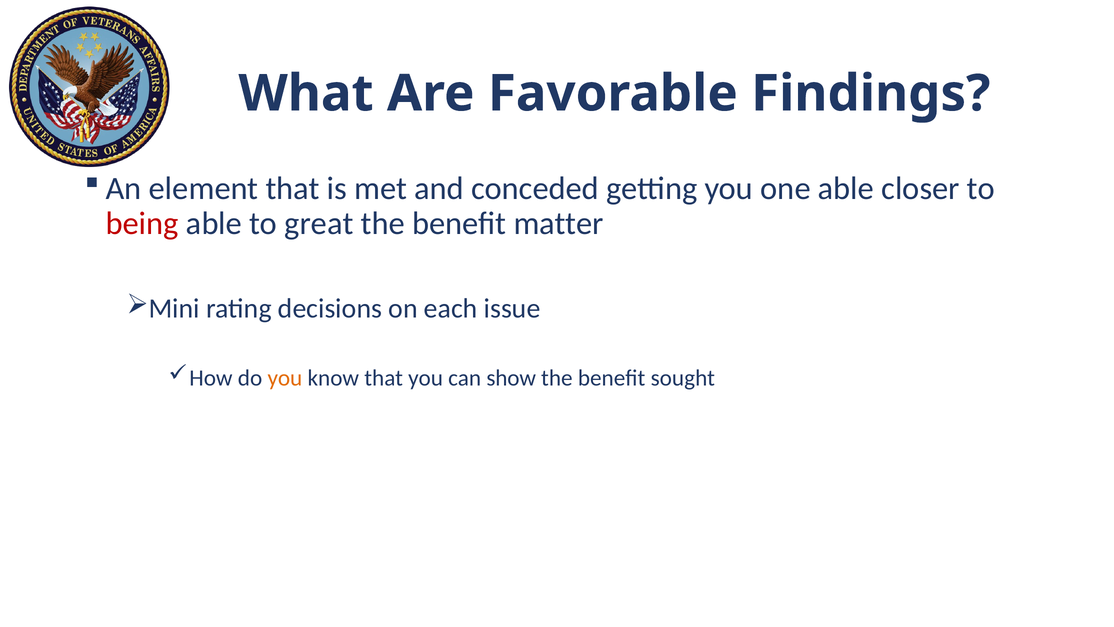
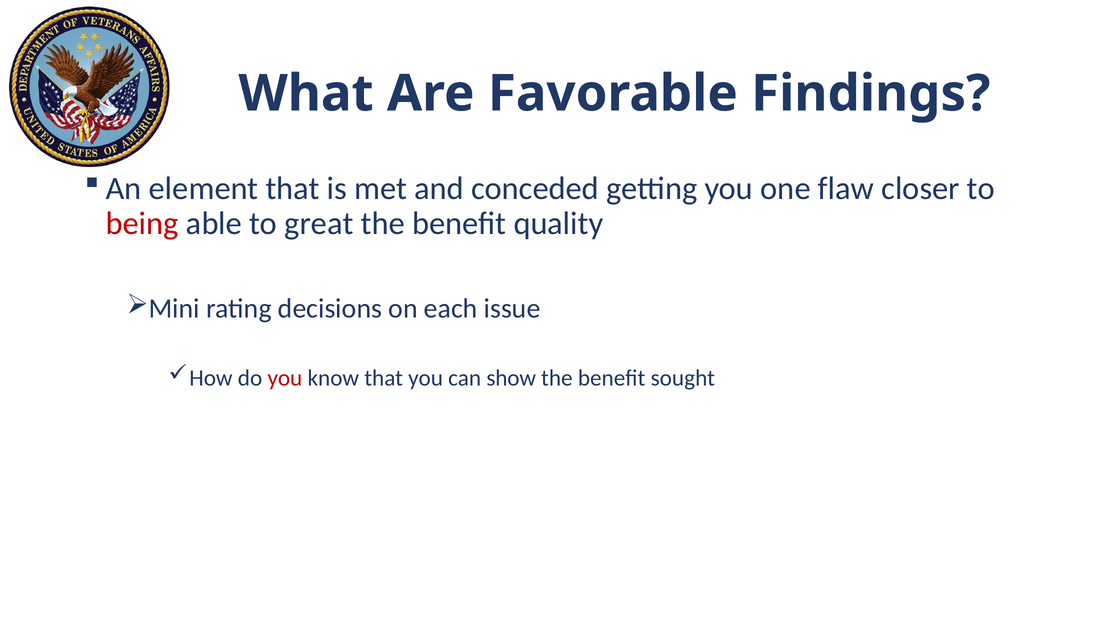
one able: able -> flaw
matter: matter -> quality
you at (285, 378) colour: orange -> red
